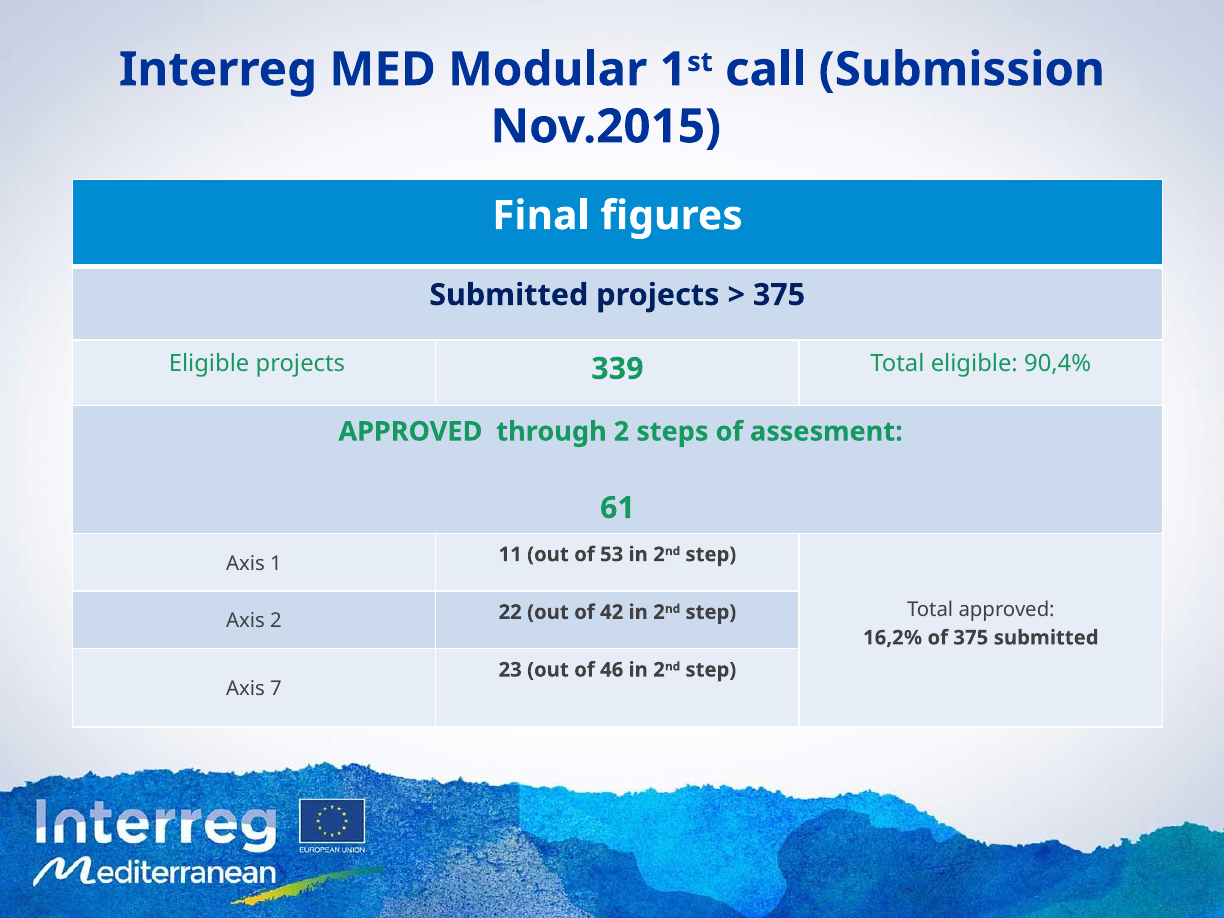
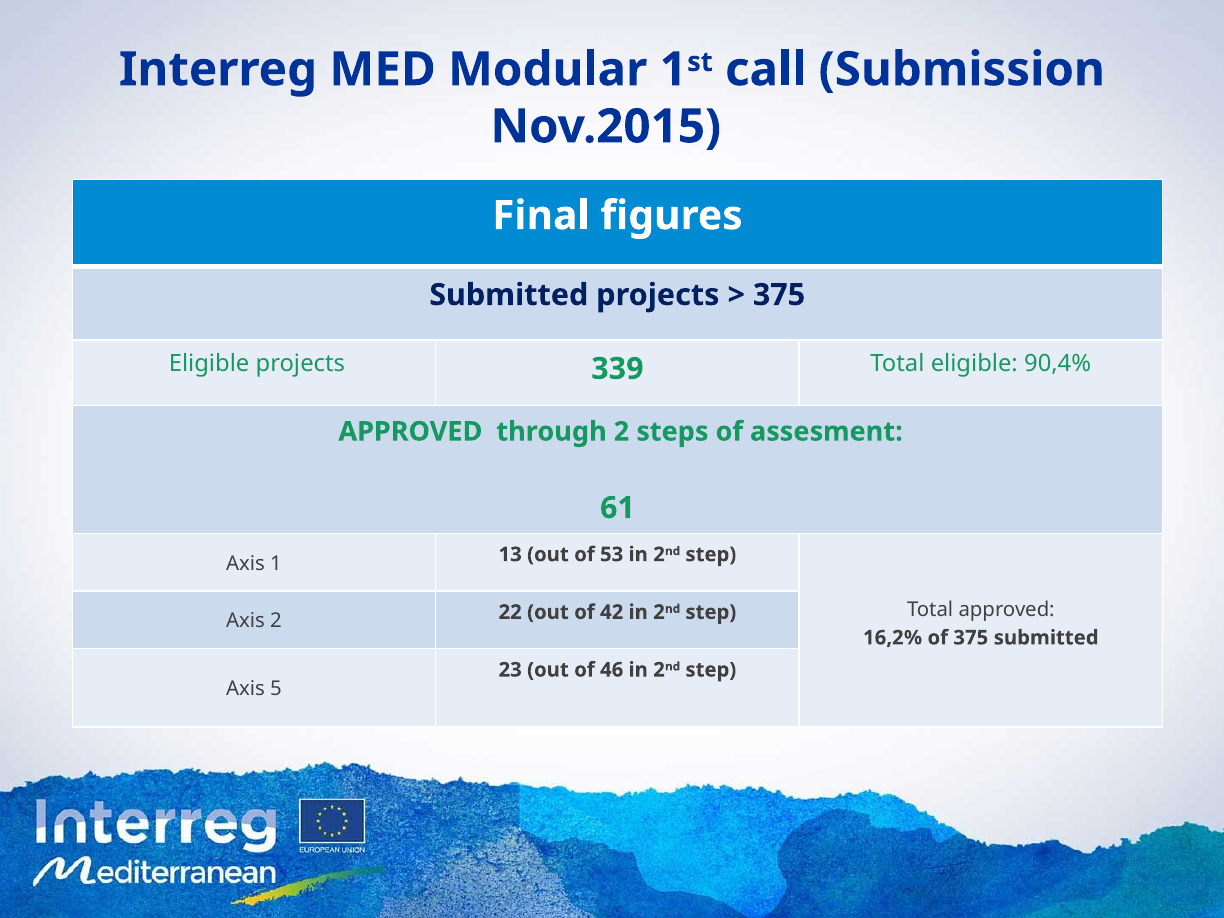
11: 11 -> 13
7: 7 -> 5
